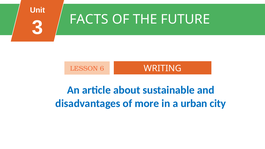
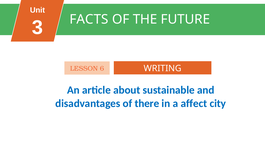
more: more -> there
urban: urban -> affect
